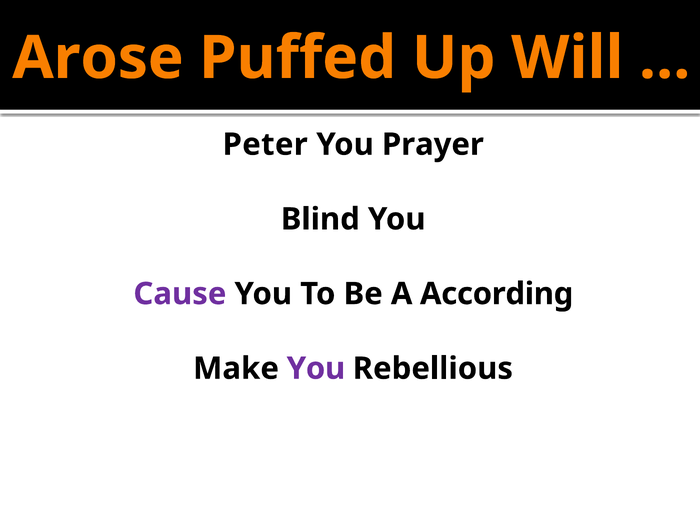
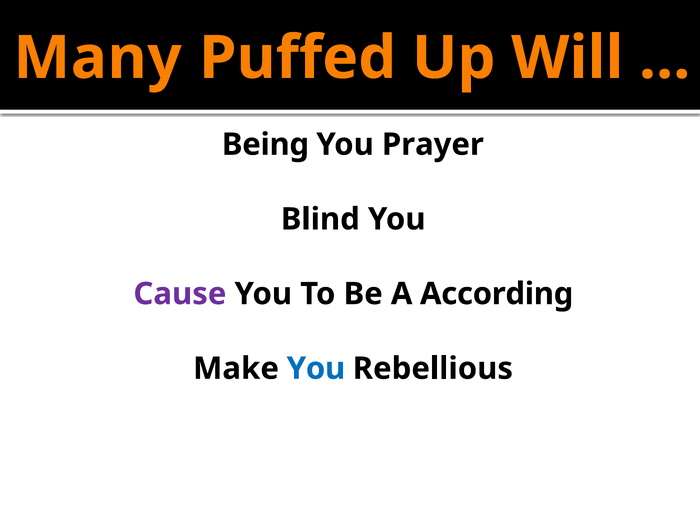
Arose: Arose -> Many
Peter: Peter -> Being
You at (316, 369) colour: purple -> blue
